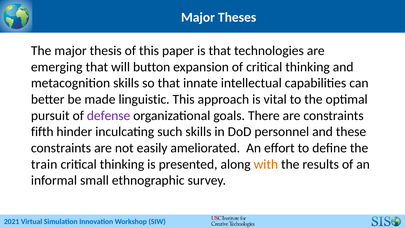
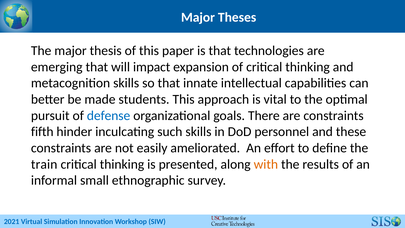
button: button -> impact
linguistic: linguistic -> students
defense colour: purple -> blue
